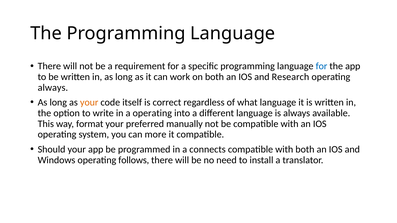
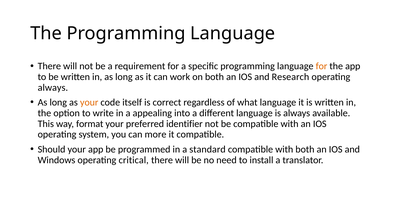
for at (322, 66) colour: blue -> orange
a operating: operating -> appealing
manually: manually -> identifier
connects: connects -> standard
follows: follows -> critical
